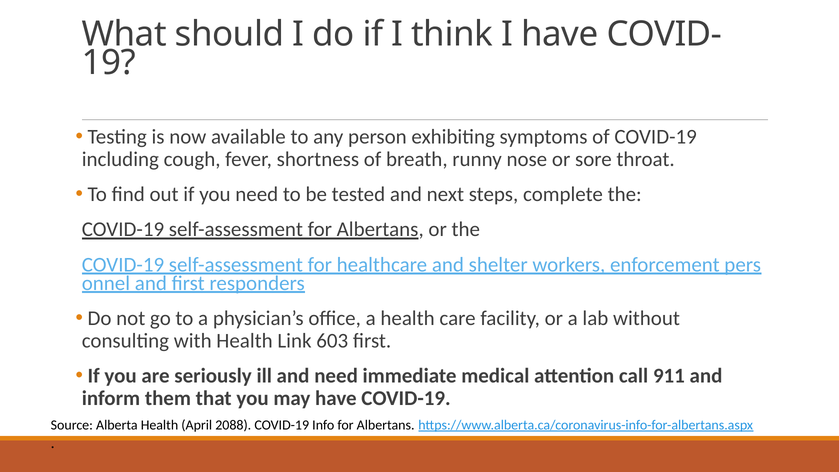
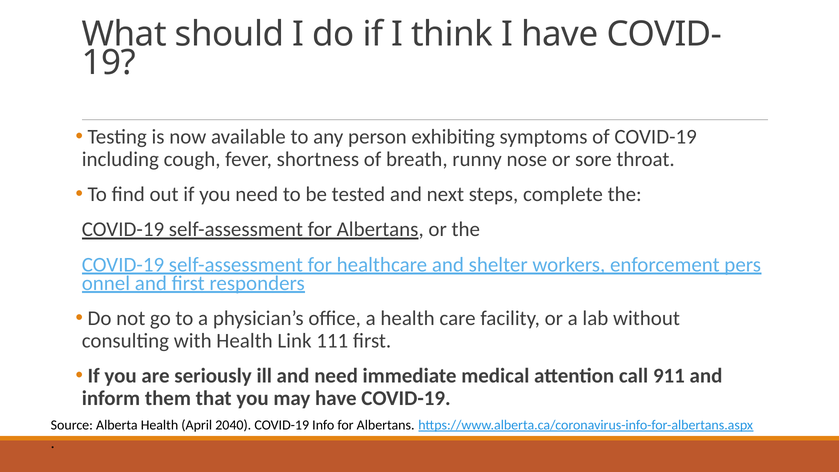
603: 603 -> 111
2088: 2088 -> 2040
